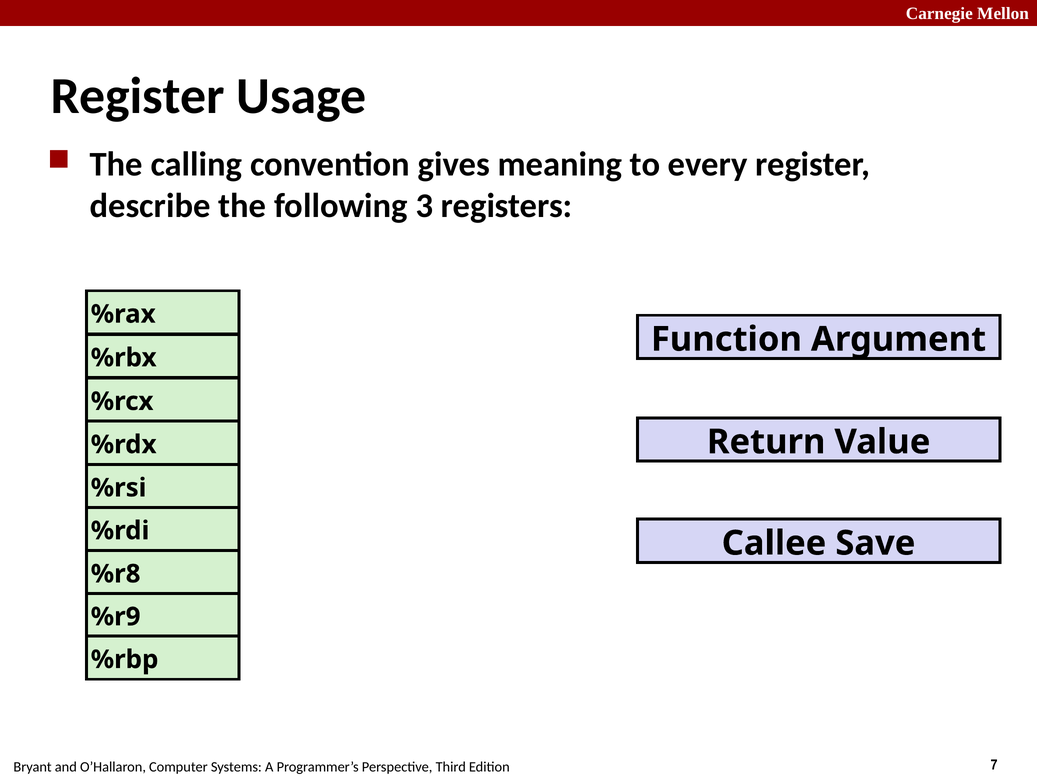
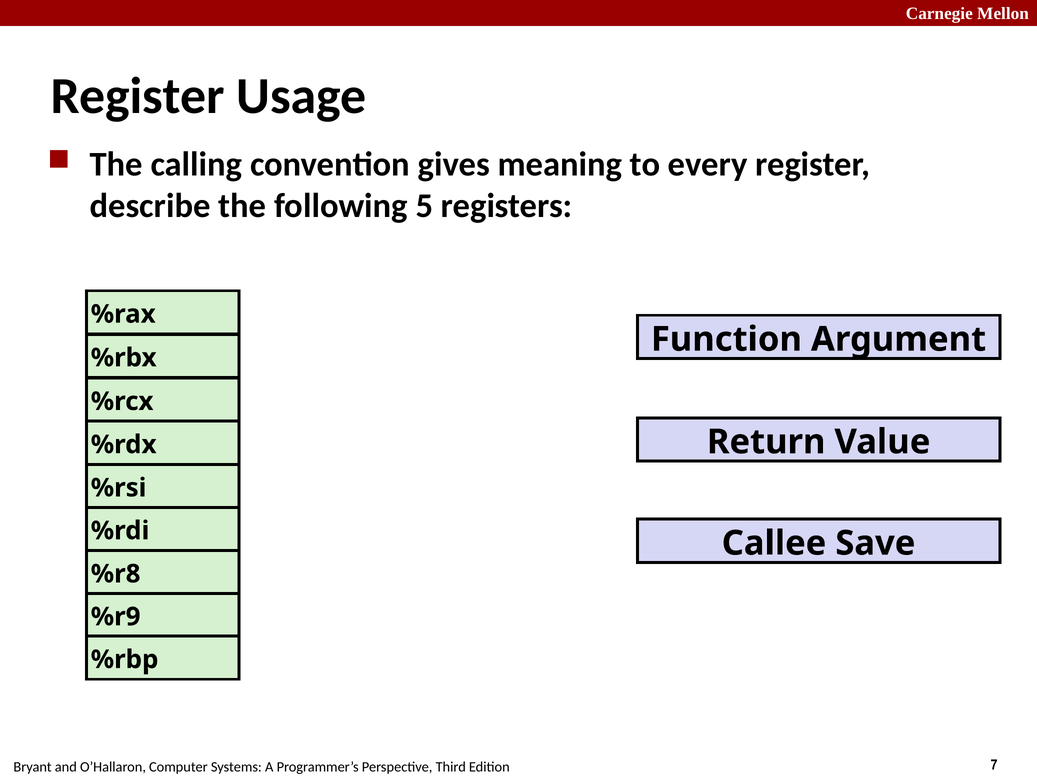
3: 3 -> 5
